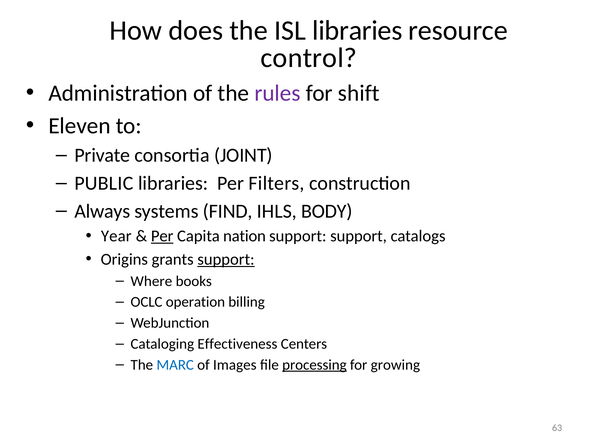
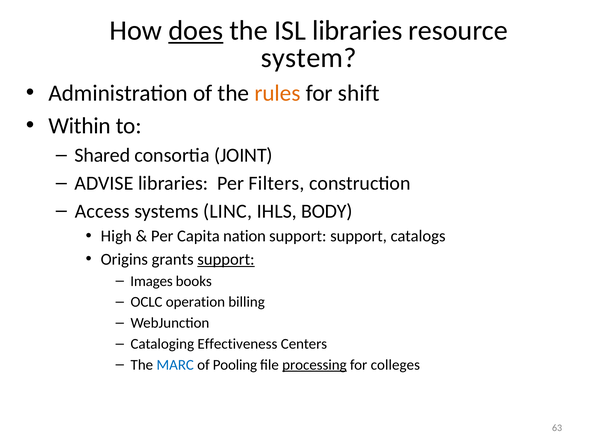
does underline: none -> present
control: control -> system
rules colour: purple -> orange
Eleven: Eleven -> Within
Private: Private -> Shared
PUBLIC: PUBLIC -> ADVISE
Always: Always -> Access
FIND: FIND -> LINC
Year: Year -> High
Per at (162, 236) underline: present -> none
Where: Where -> Images
Images: Images -> Pooling
growing: growing -> colleges
